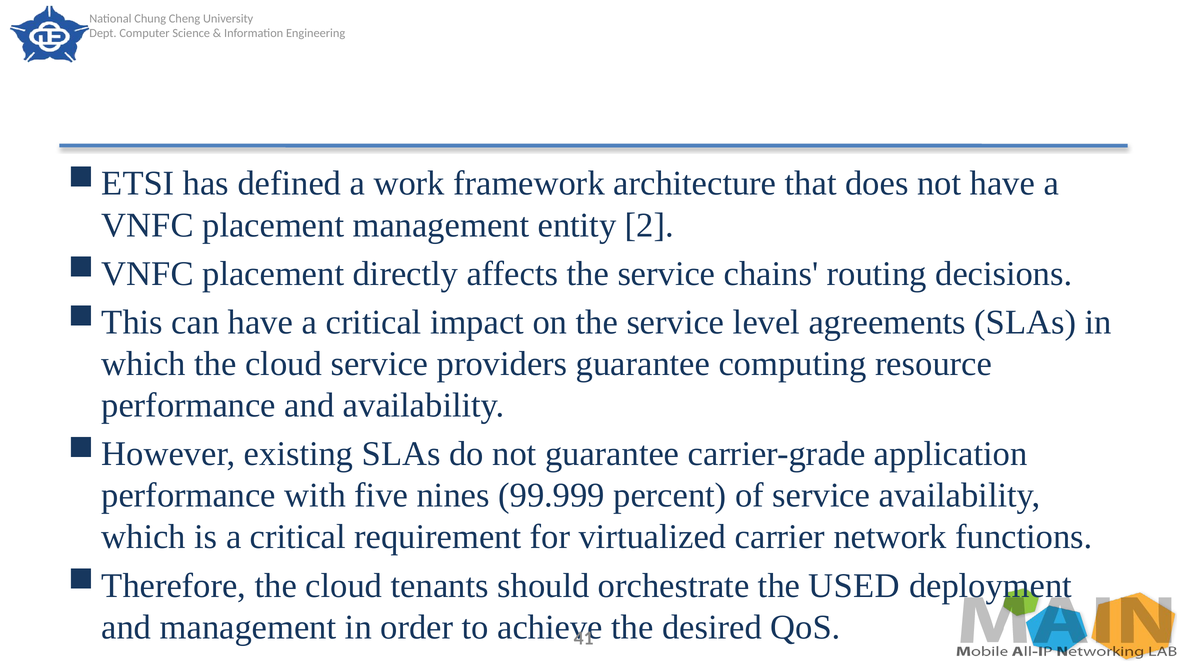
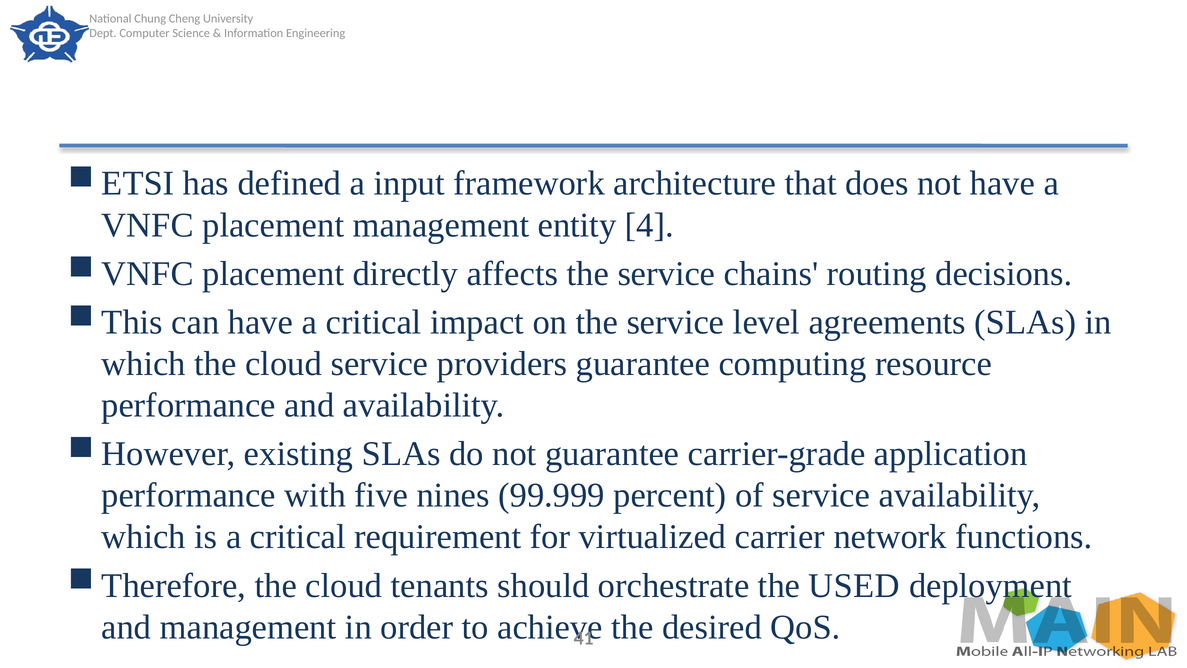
work: work -> input
2: 2 -> 4
